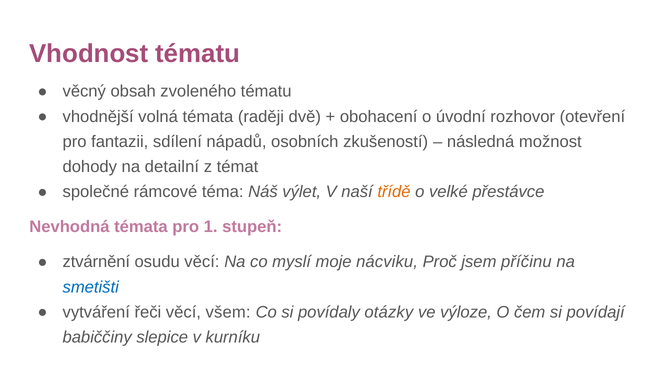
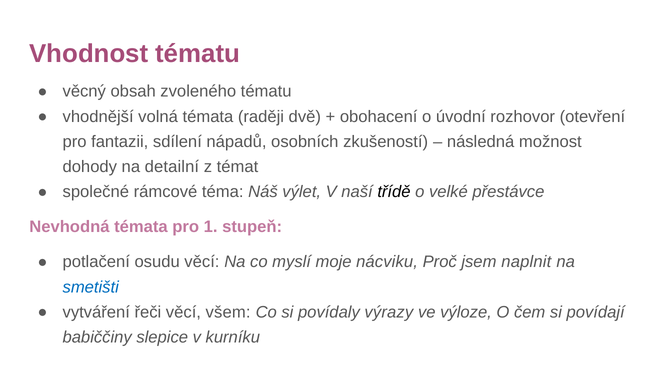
třídě colour: orange -> black
ztvárnění: ztvárnění -> potlačení
příčinu: příčinu -> naplnit
otázky: otázky -> výrazy
